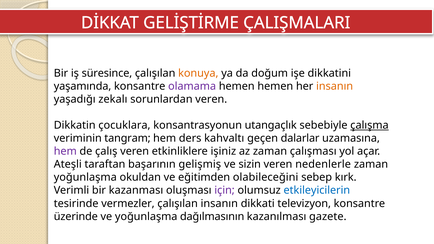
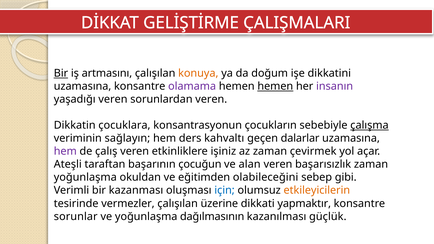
Bir at (61, 73) underline: none -> present
süresince: süresince -> artmasını
yaşamında at (83, 86): yaşamında -> uzamasına
hemen at (275, 86) underline: none -> present
insanın at (335, 86) colour: orange -> purple
yaşadığı zekalı: zekalı -> veren
utangaçlık: utangaçlık -> çocukların
tangram: tangram -> sağlayın
çalışması: çalışması -> çevirmek
gelişmiş: gelişmiş -> çocuğun
sizin: sizin -> alan
nedenlerle: nedenlerle -> başarısızlık
kırk: kırk -> gibi
için colour: purple -> blue
etkileyicilerin colour: blue -> orange
çalışılan insanın: insanın -> üzerine
televizyon: televizyon -> yapmaktır
üzerinde: üzerinde -> sorunlar
gazete: gazete -> güçlük
